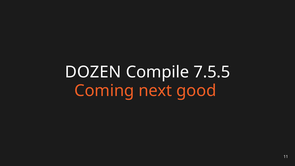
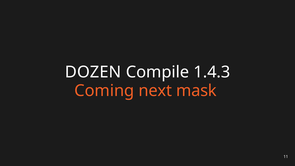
7.5.5: 7.5.5 -> 1.4.3
good: good -> mask
